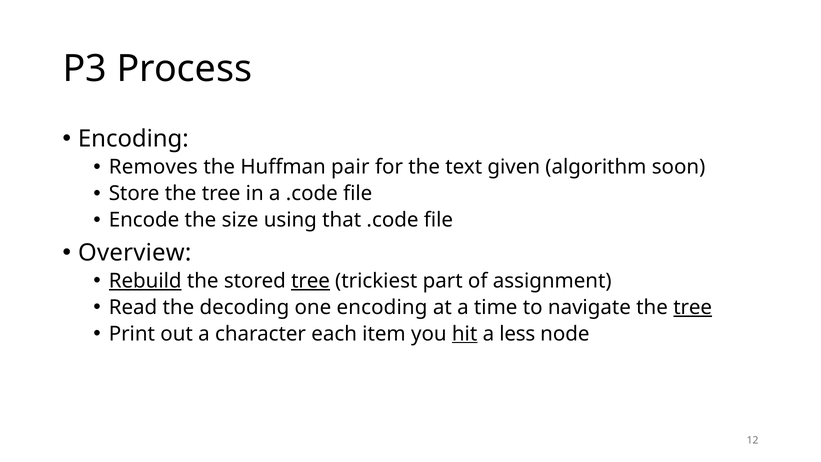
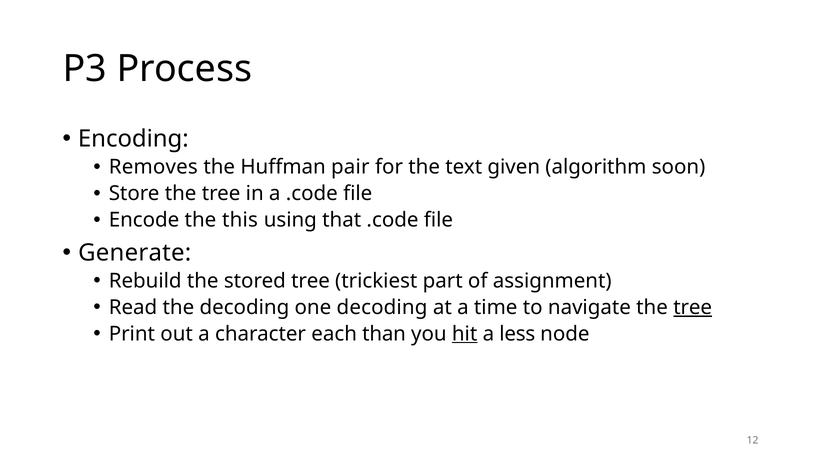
size: size -> this
Overview: Overview -> Generate
Rebuild underline: present -> none
tree at (311, 281) underline: present -> none
one encoding: encoding -> decoding
item: item -> than
